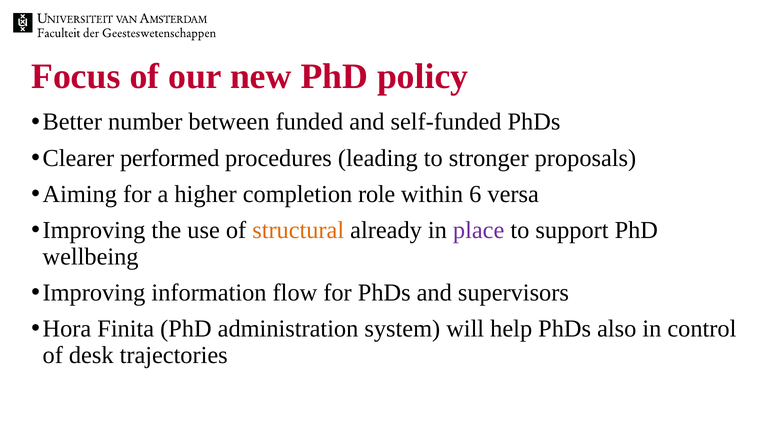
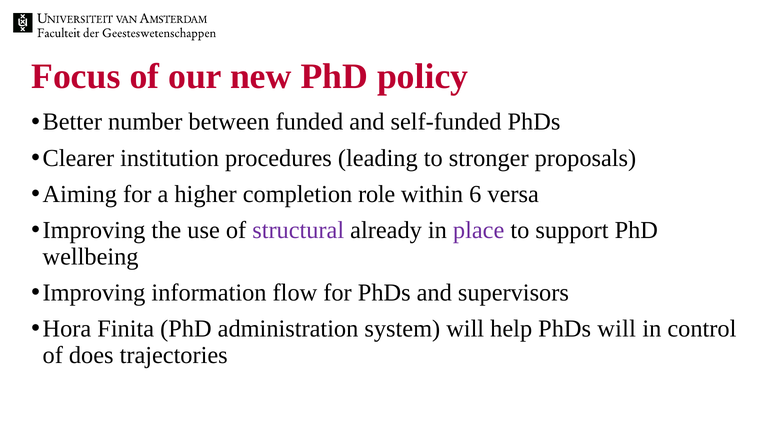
performed: performed -> institution
structural colour: orange -> purple
PhDs also: also -> will
desk: desk -> does
